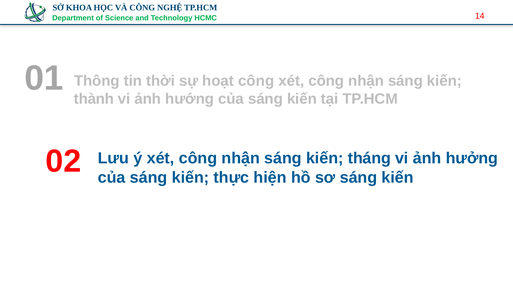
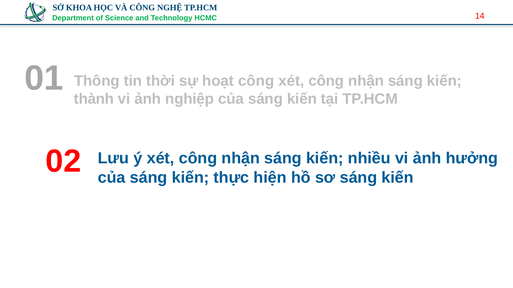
hướng: hướng -> nghiệp
tháng: tháng -> nhiều
